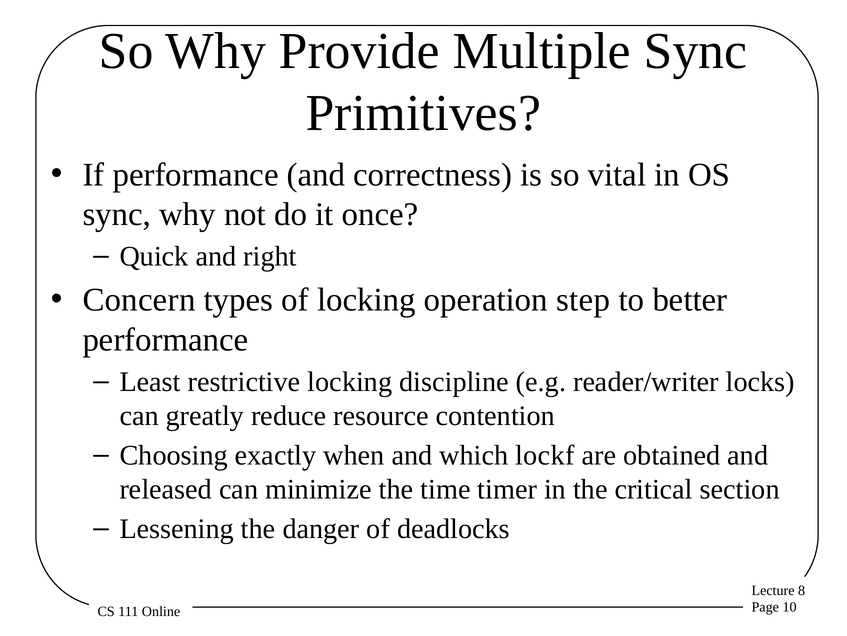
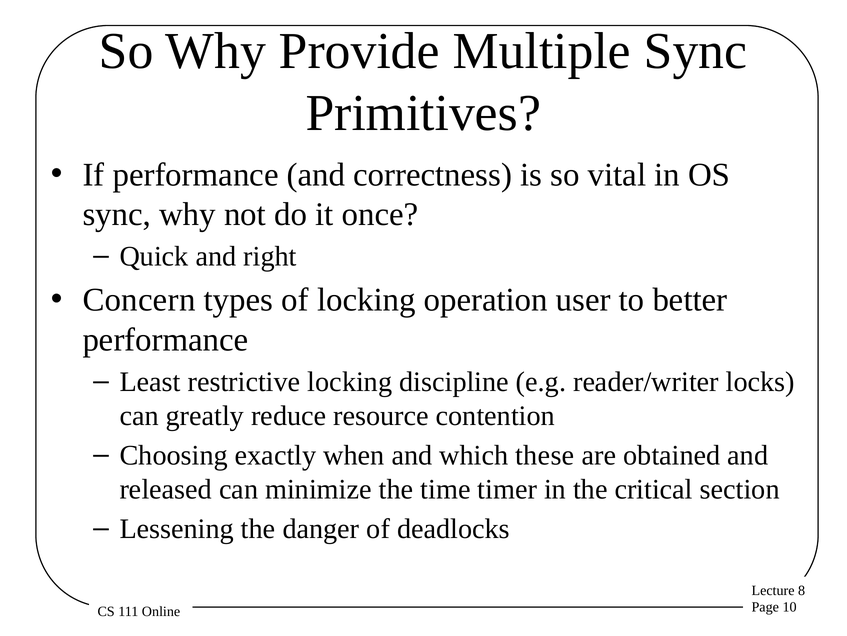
step: step -> user
lockf: lockf -> these
